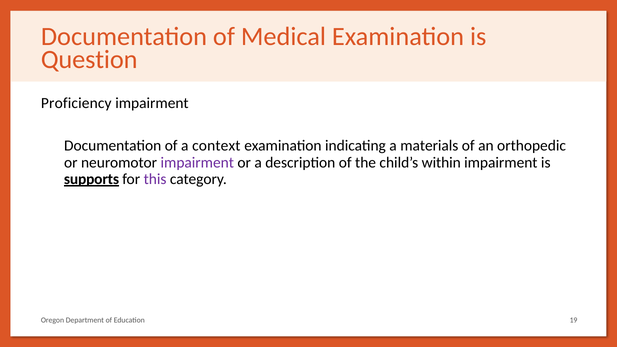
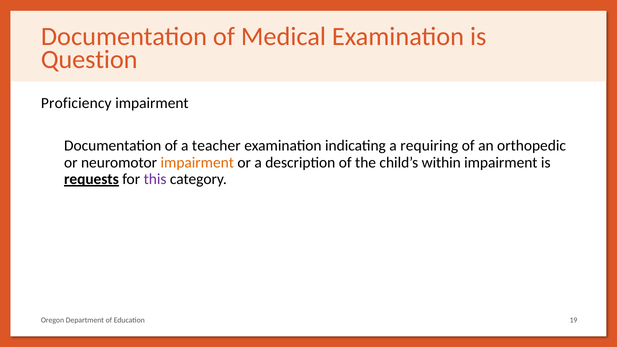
context: context -> teacher
materials: materials -> requiring
impairment at (197, 163) colour: purple -> orange
supports: supports -> requests
